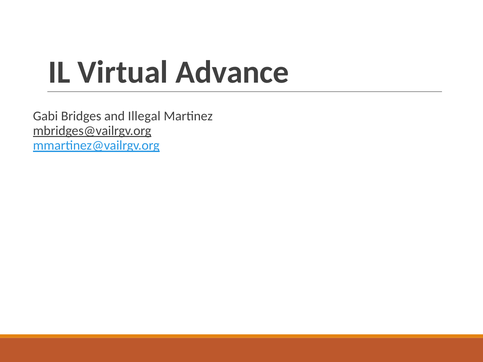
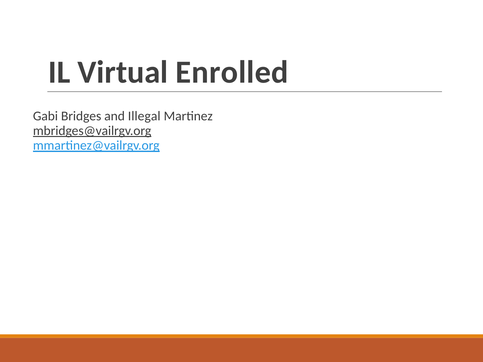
Advance: Advance -> Enrolled
